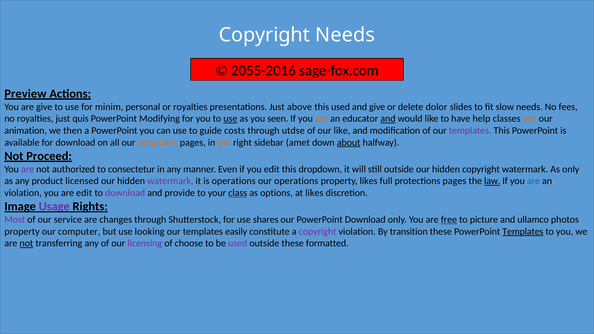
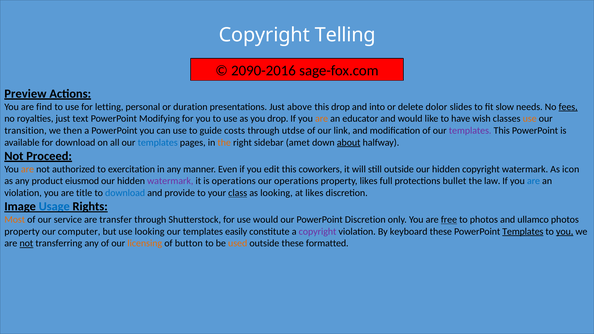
Copyright Needs: Needs -> Telling
2055-2016: 2055-2016 -> 2090-2016
are give: give -> find
minim: minim -> letting
or royalties: royalties -> duration
this used: used -> drop
and give: give -> into
fees underline: none -> present
quis: quis -> text
use at (230, 119) underline: present -> none
you seen: seen -> drop
and at (388, 119) underline: present -> none
help: help -> wish
animation: animation -> transition
our like: like -> link
templates at (158, 142) colour: orange -> blue
are at (27, 169) colour: purple -> orange
consectetur: consectetur -> exercitation
dropdown: dropdown -> coworkers
As only: only -> icon
licensed: licensed -> eiusmod
protections pages: pages -> bullet
law underline: present -> none
are edit: edit -> title
download at (125, 193) colour: purple -> blue
as options: options -> looking
Usage colour: purple -> blue
Most colour: purple -> orange
changes: changes -> transfer
use shares: shares -> would
PowerPoint Download: Download -> Discretion
to picture: picture -> photos
transition: transition -> keyboard
you at (565, 232) underline: none -> present
licensing colour: purple -> orange
choose: choose -> button
used at (238, 243) colour: purple -> orange
